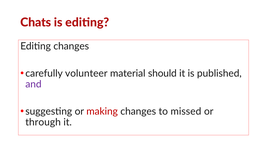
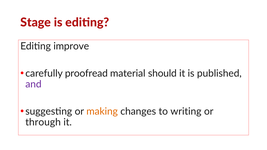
Chats: Chats -> Stage
Editing changes: changes -> improve
volunteer: volunteer -> proofread
making colour: red -> orange
missed: missed -> writing
